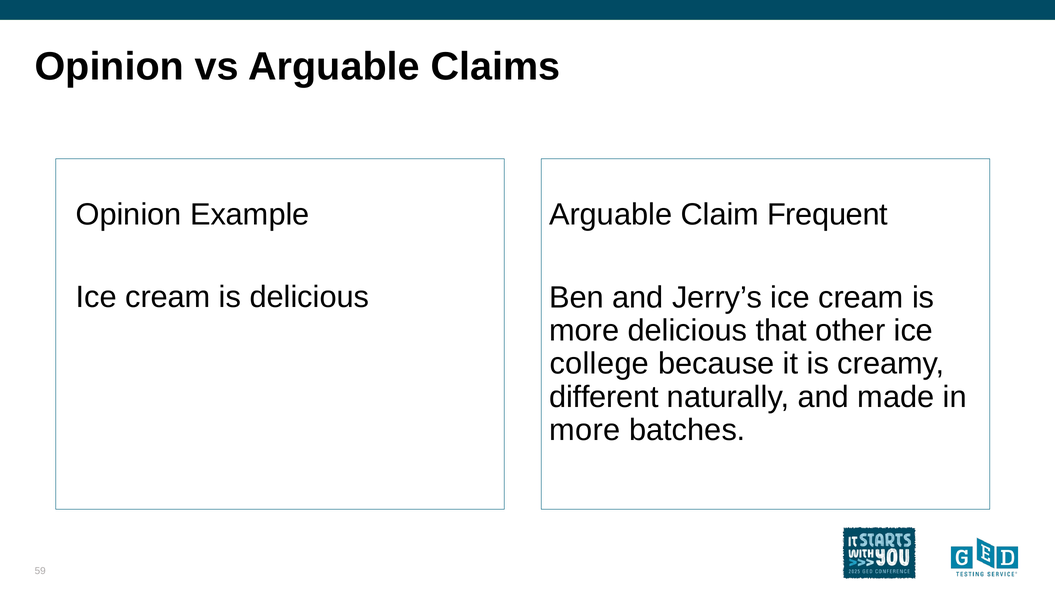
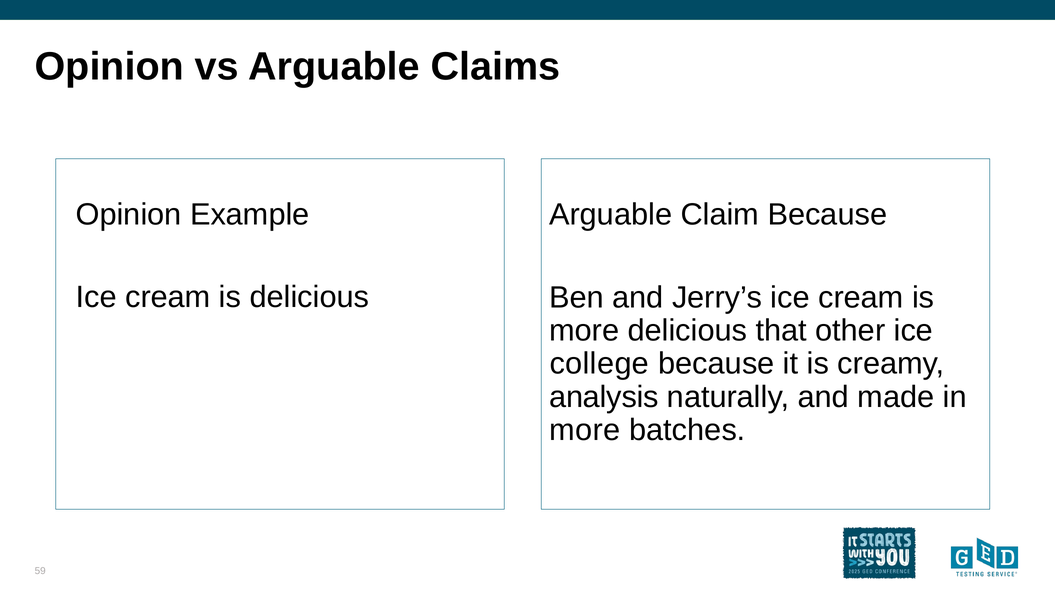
Claim Frequent: Frequent -> Because
different: different -> analysis
